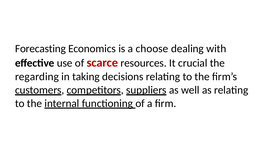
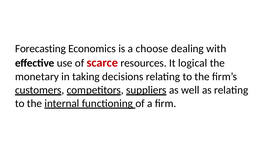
crucial: crucial -> logical
regarding: regarding -> monetary
